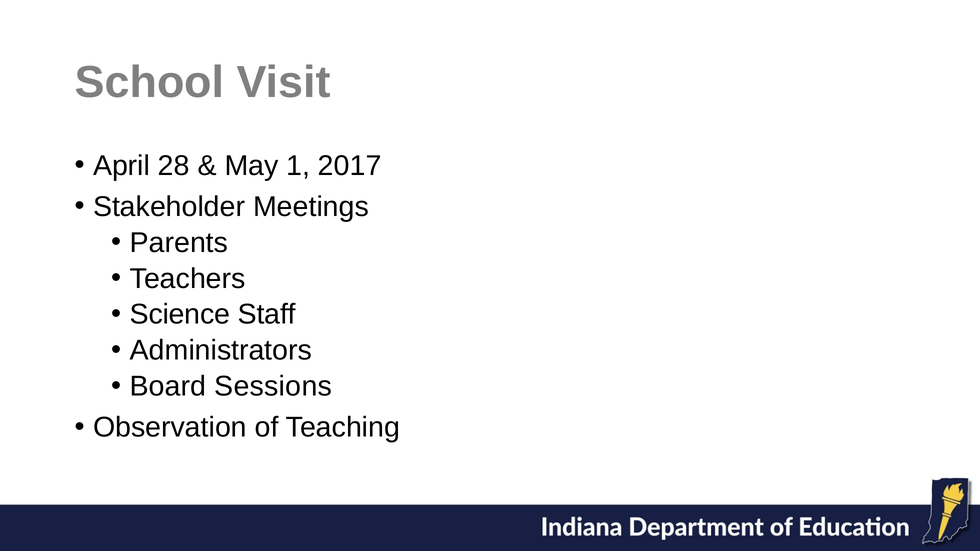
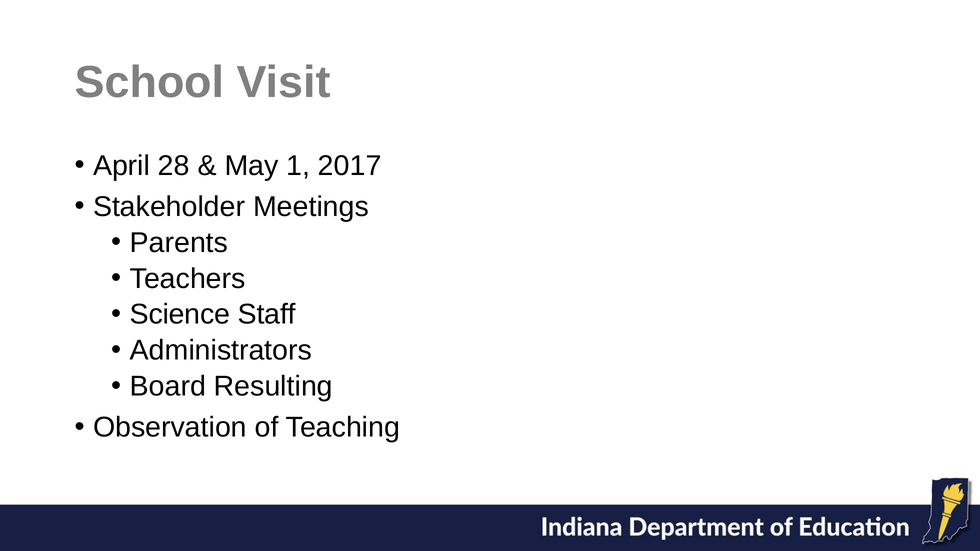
Sessions: Sessions -> Resulting
